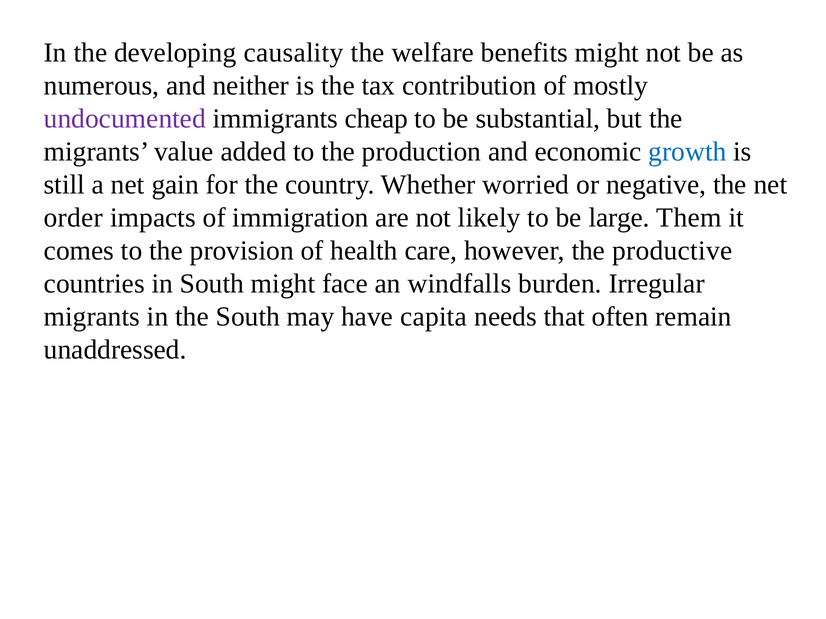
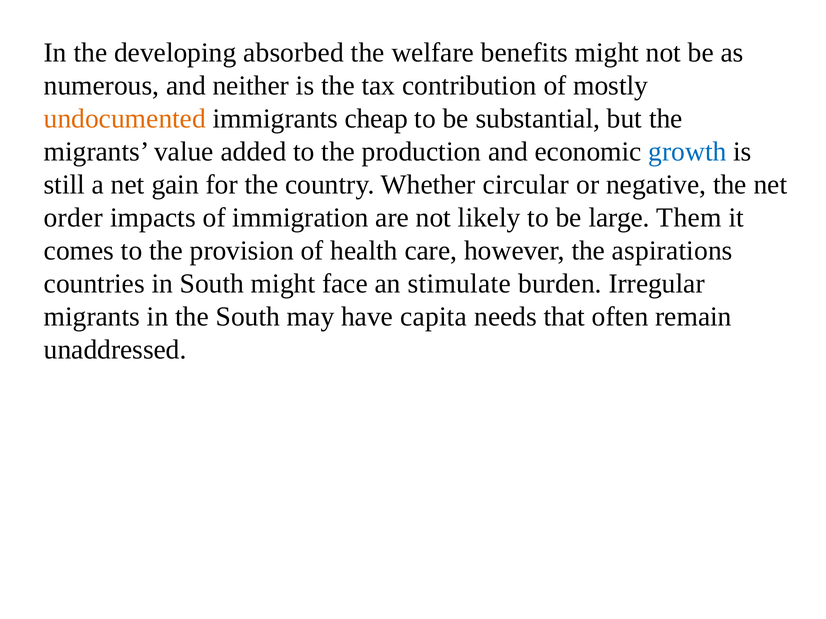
causality: causality -> absorbed
undocumented colour: purple -> orange
worried: worried -> circular
productive: productive -> aspirations
windfalls: windfalls -> stimulate
